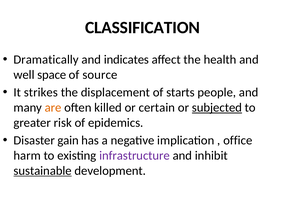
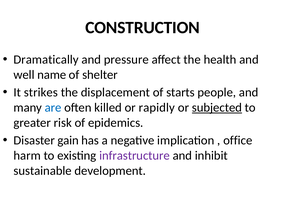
CLASSIFICATION: CLASSIFICATION -> CONSTRUCTION
indicates: indicates -> pressure
space: space -> name
source: source -> shelter
are colour: orange -> blue
certain: certain -> rapidly
sustainable underline: present -> none
